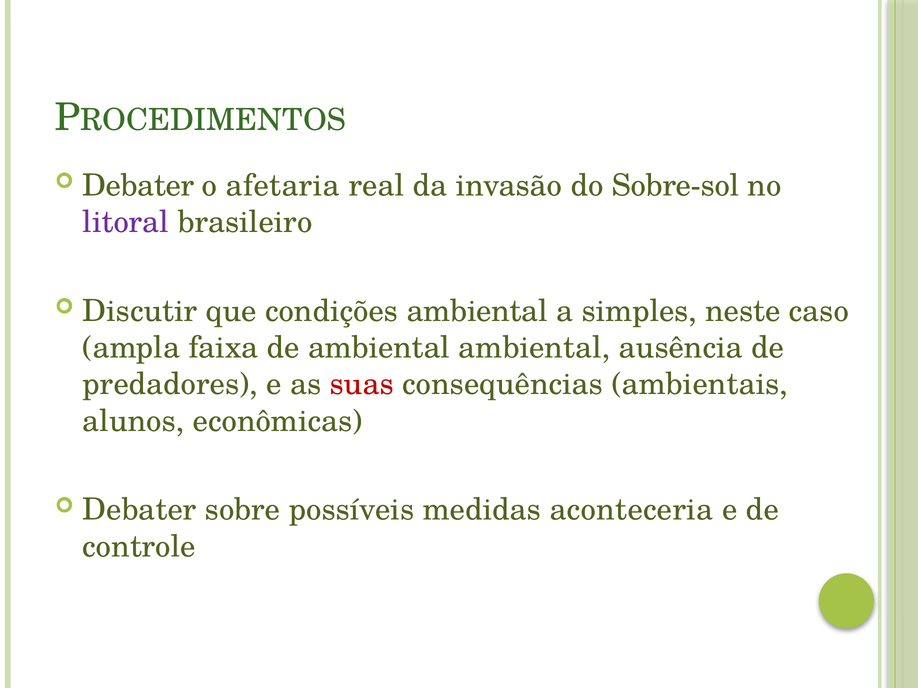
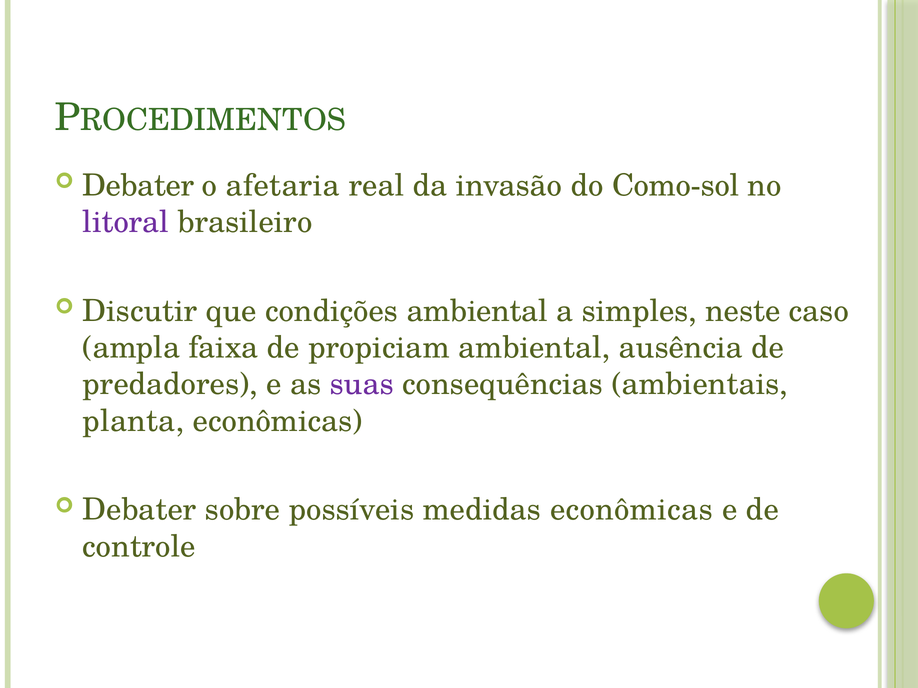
Sobre-sol: Sobre-sol -> Como-sol
de ambiental: ambiental -> propiciam
suas colour: red -> purple
alunos: alunos -> planta
medidas aconteceria: aconteceria -> econômicas
